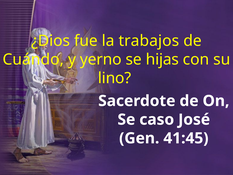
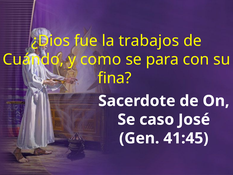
yerno: yerno -> como
hijas: hijas -> para
lino: lino -> fina
